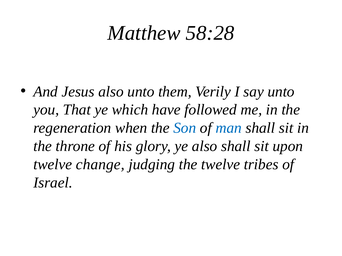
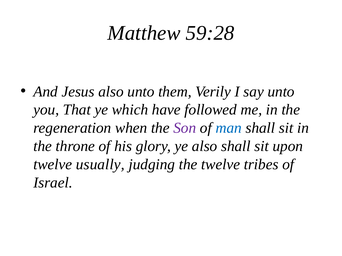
58:28: 58:28 -> 59:28
Son colour: blue -> purple
change: change -> usually
